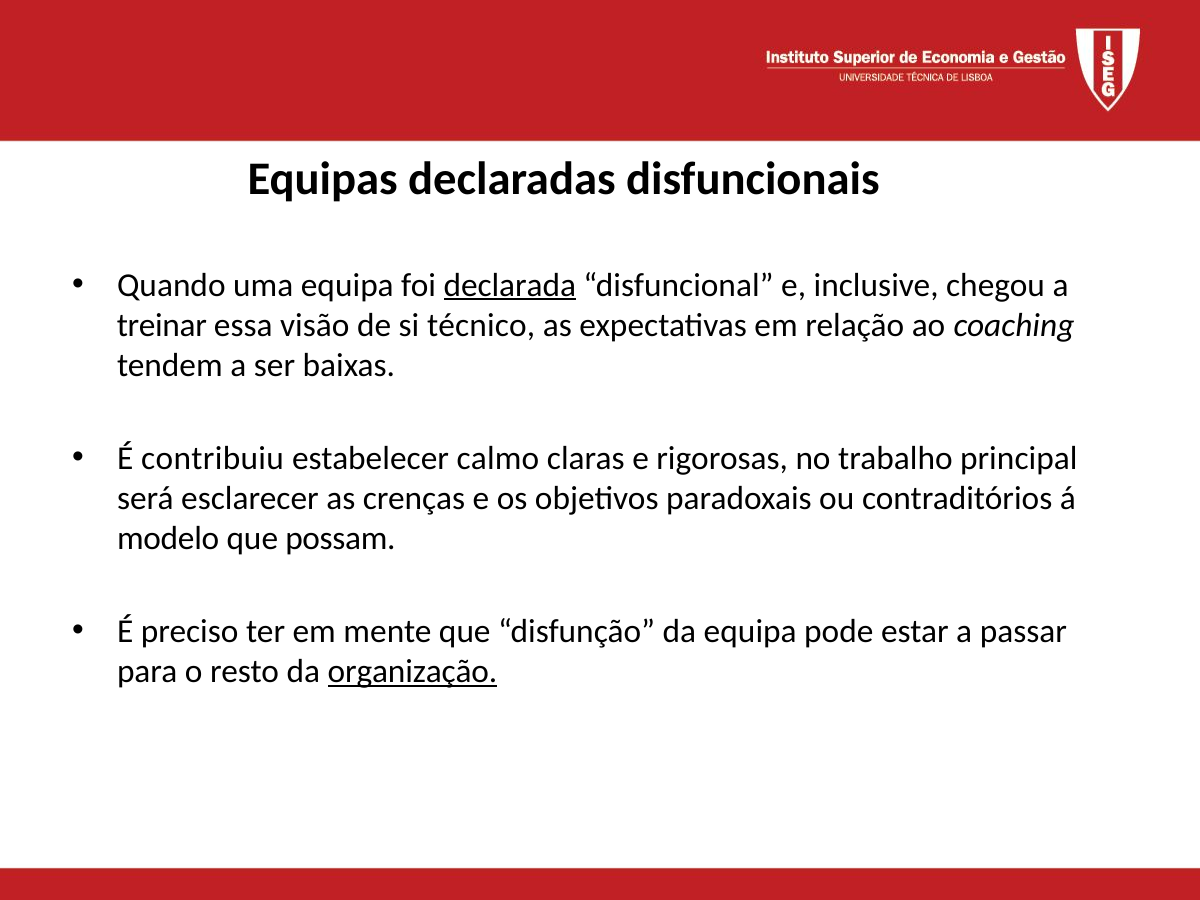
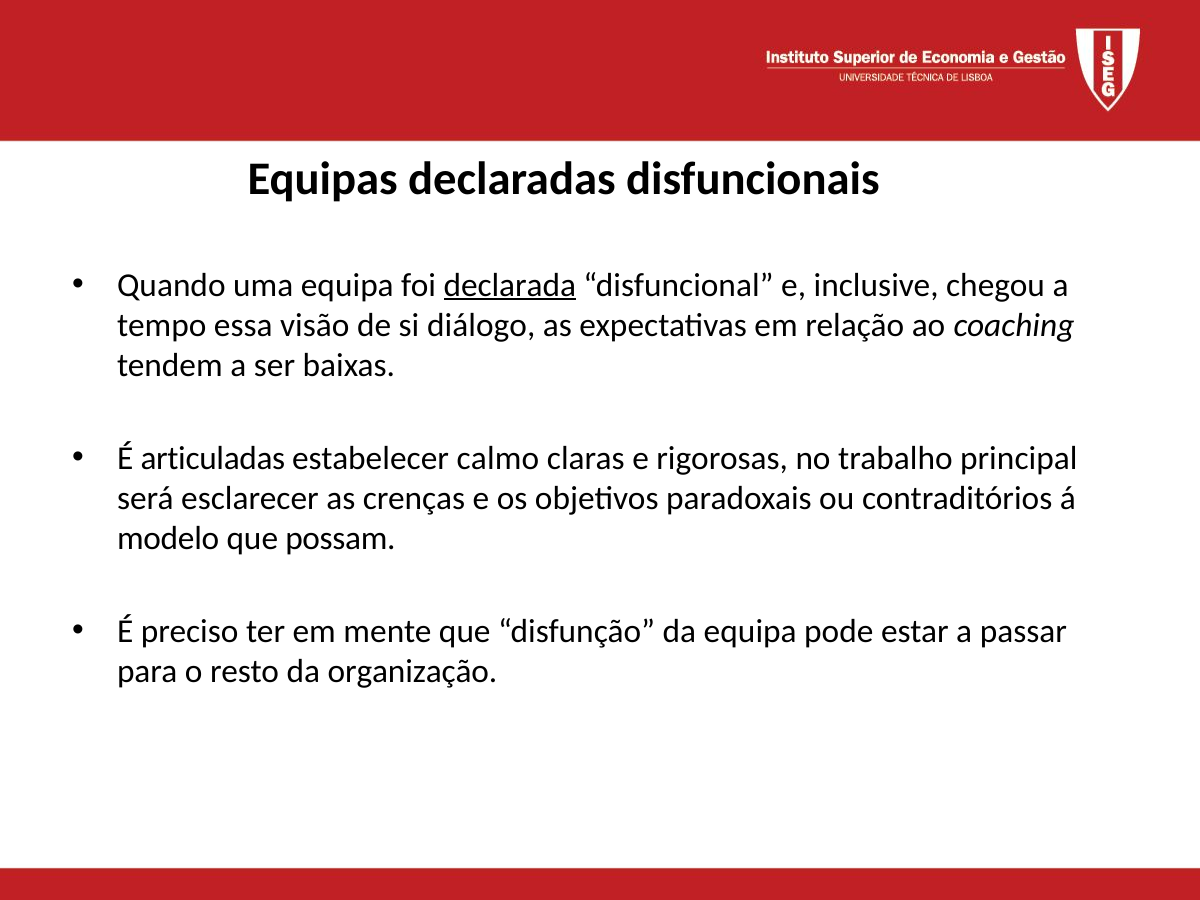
treinar: treinar -> tempo
técnico: técnico -> diálogo
contribuiu: contribuiu -> articuladas
organização underline: present -> none
